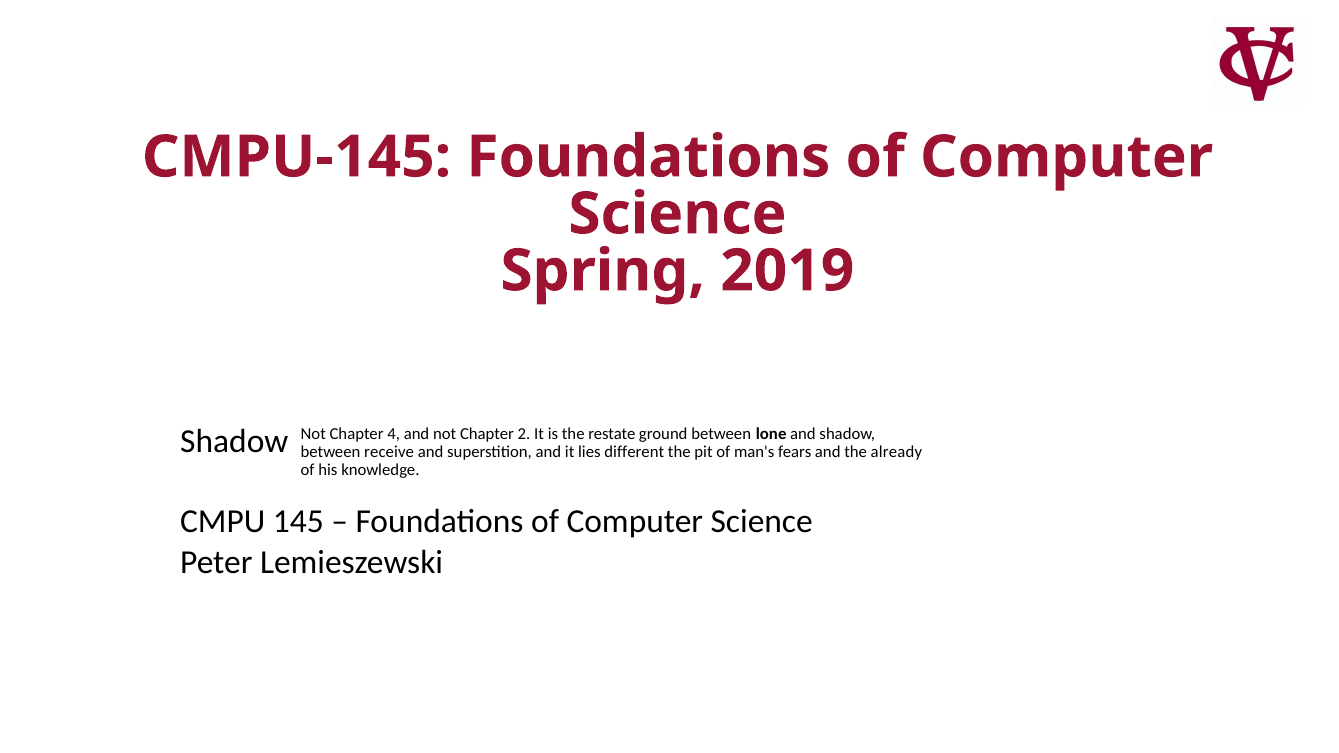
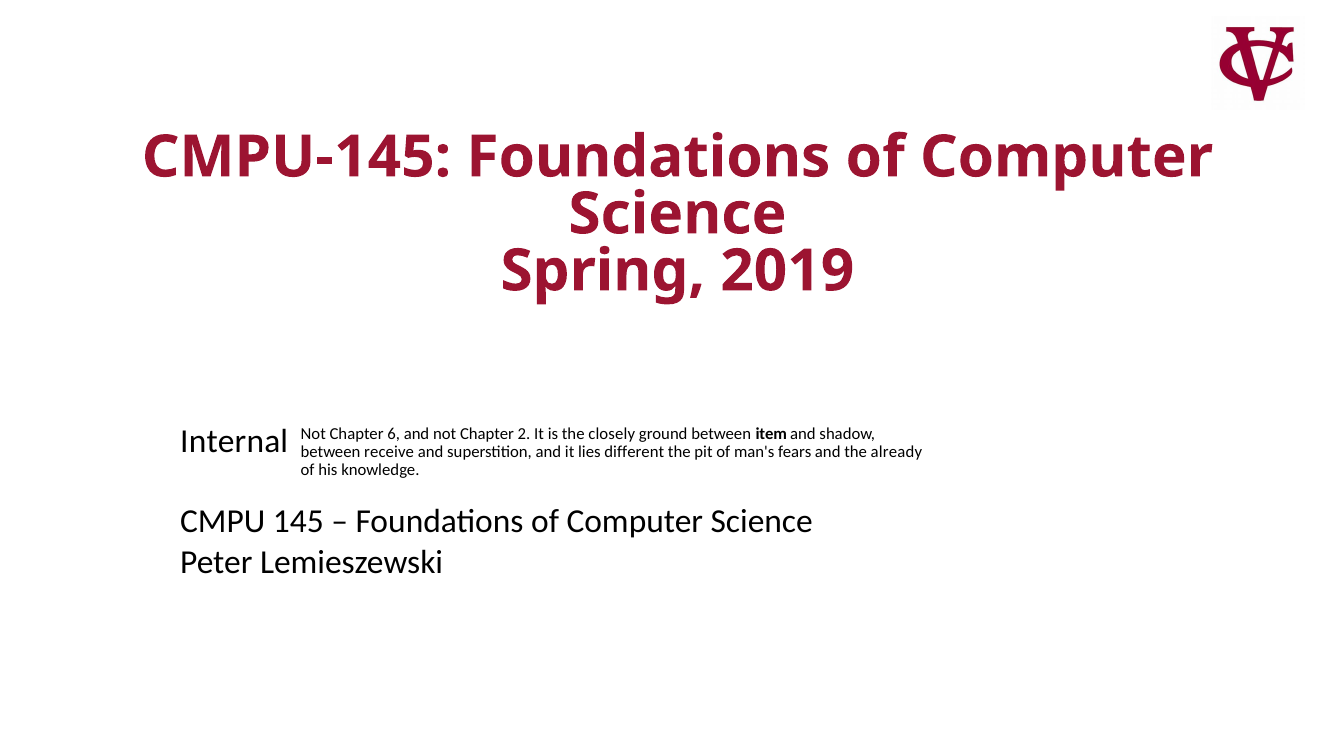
4: 4 -> 6
restate: restate -> closely
lone: lone -> item
Shadow at (234, 442): Shadow -> Internal
